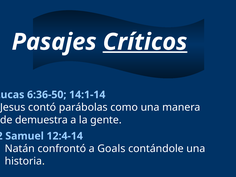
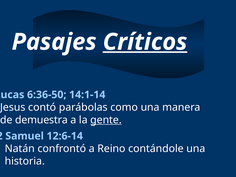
gente underline: none -> present
12:4-14: 12:4-14 -> 12:6-14
Goals: Goals -> Reino
